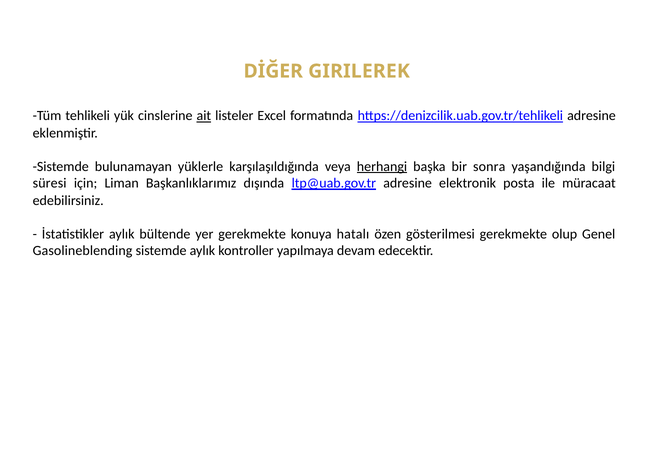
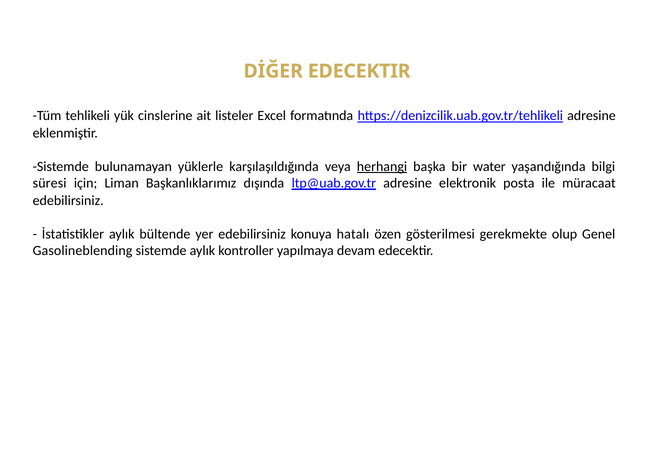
DİĞER GIRILEREK: GIRILEREK -> EDECEKTIR
ait underline: present -> none
sonra: sonra -> water
yer gerekmekte: gerekmekte -> edebilirsiniz
